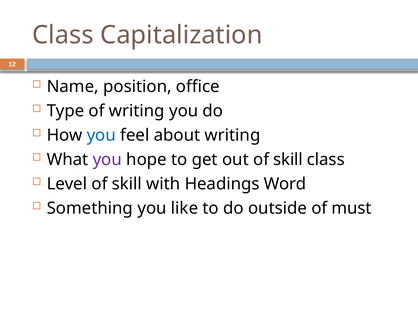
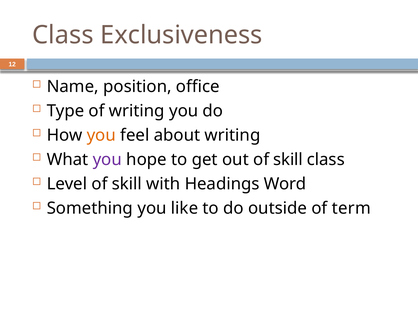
Capitalization: Capitalization -> Exclusiveness
you at (101, 135) colour: blue -> orange
must: must -> term
